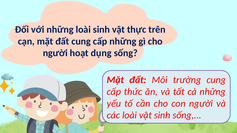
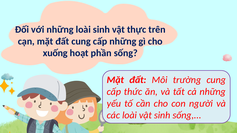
người at (55, 53): người -> xuống
dụng: dụng -> phần
